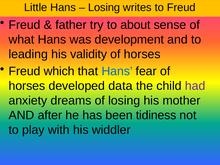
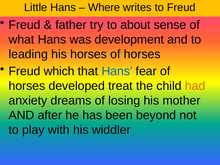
Losing at (104, 7): Losing -> Where
his validity: validity -> horses
data: data -> treat
had colour: purple -> orange
tidiness: tidiness -> beyond
